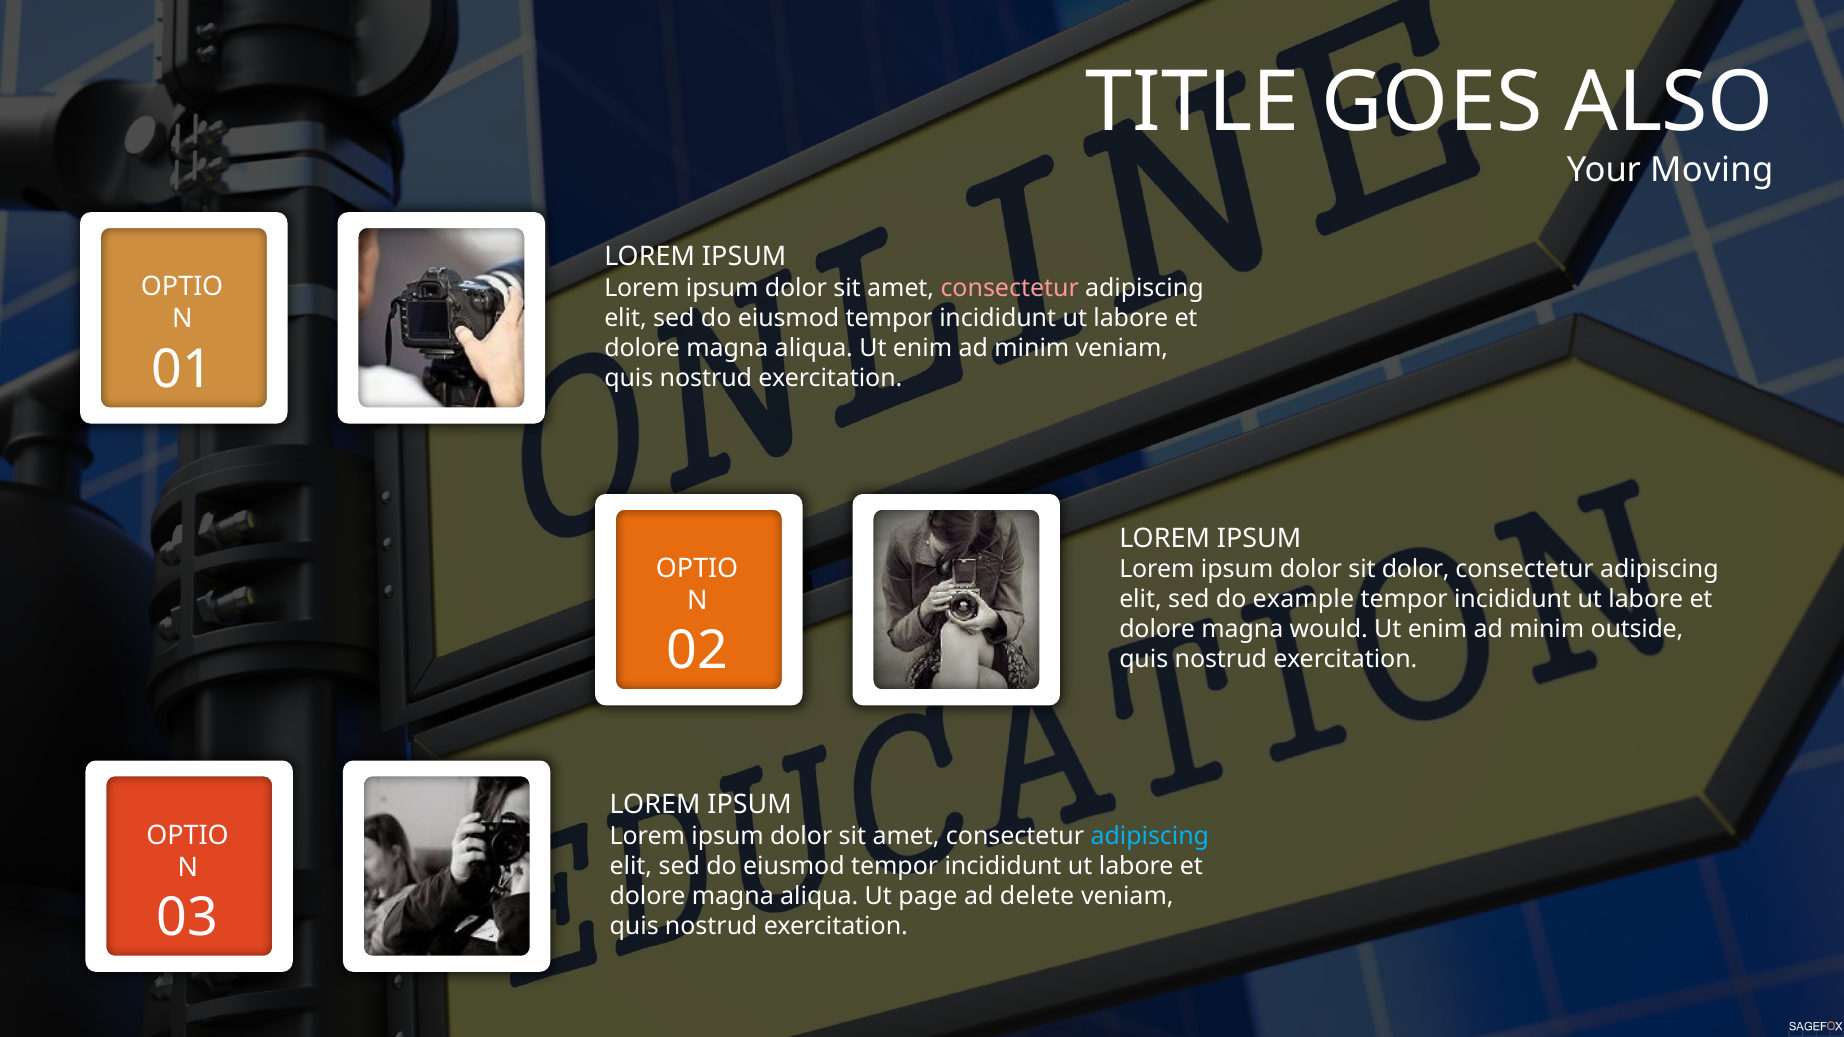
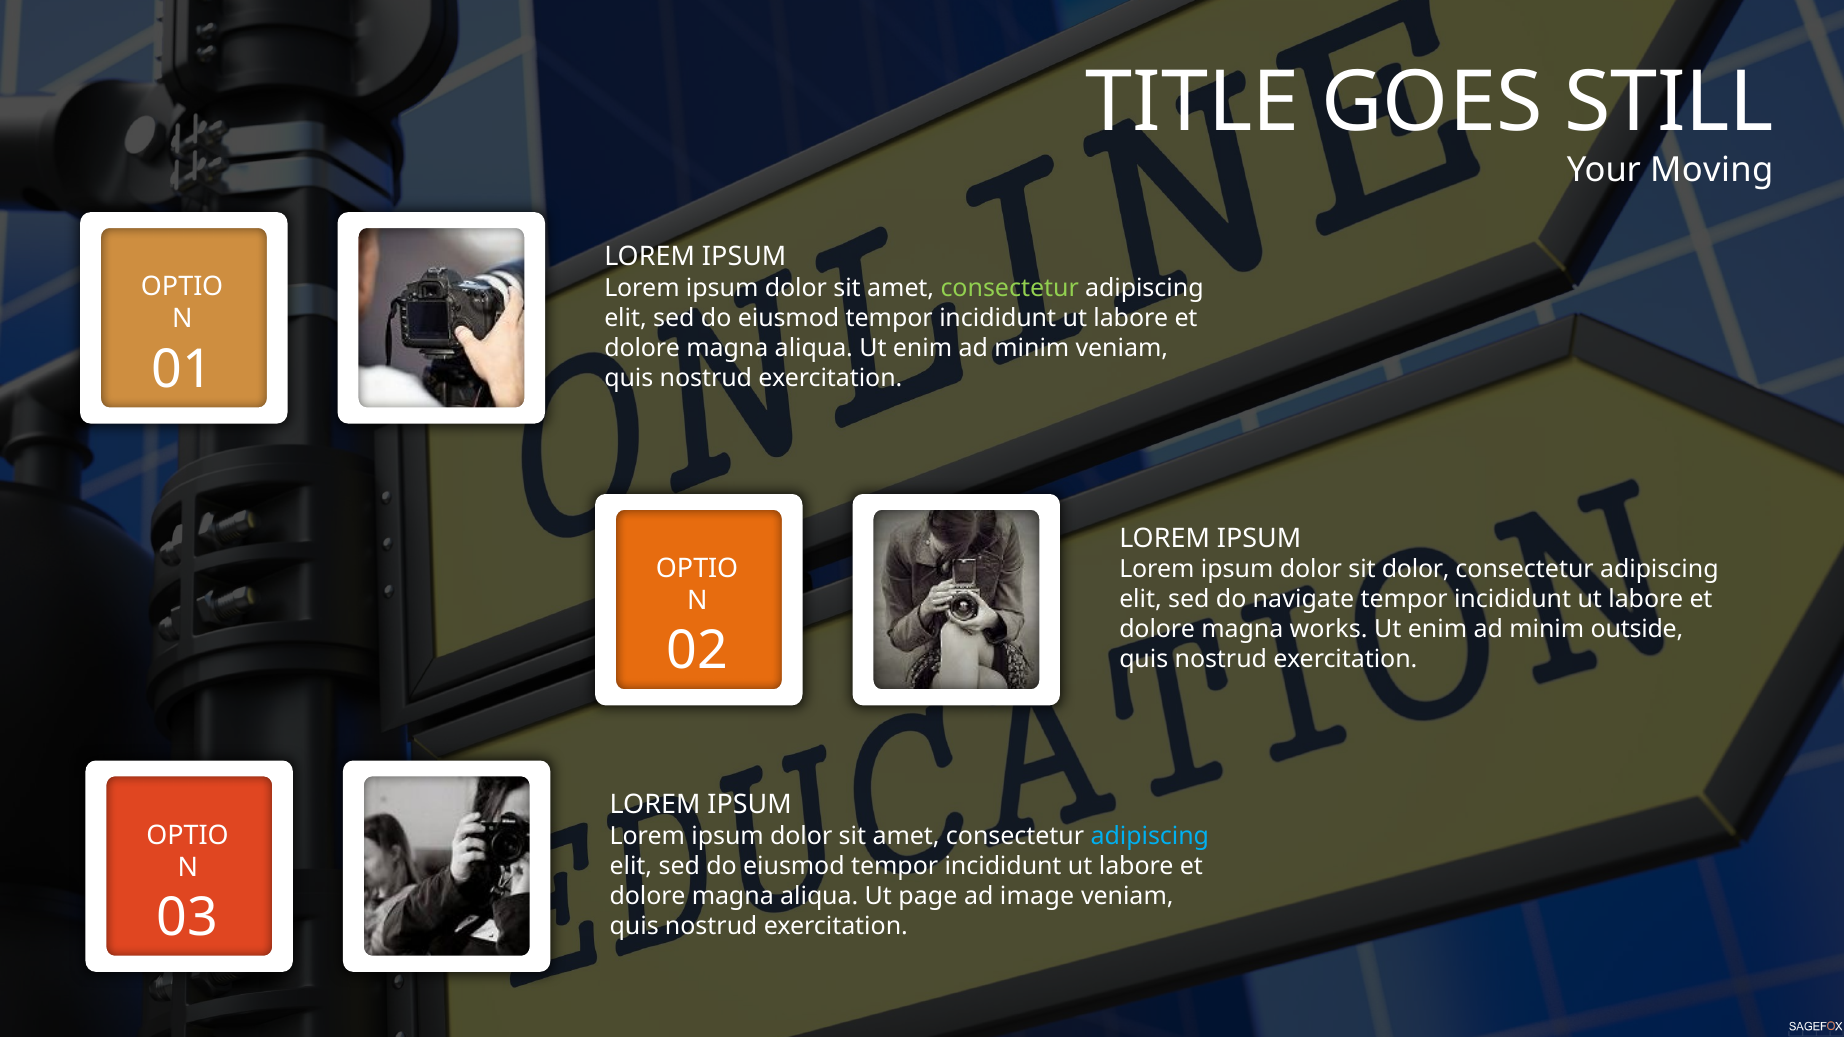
ALSO: ALSO -> STILL
consectetur at (1010, 288) colour: pink -> light green
example: example -> navigate
would: would -> works
delete: delete -> image
